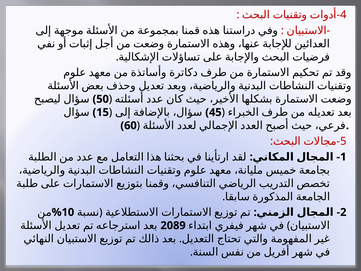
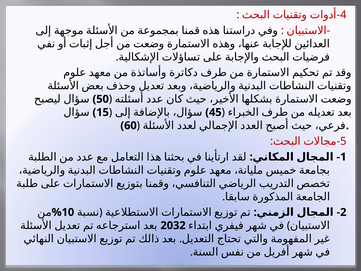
2089: 2089 -> 2032
